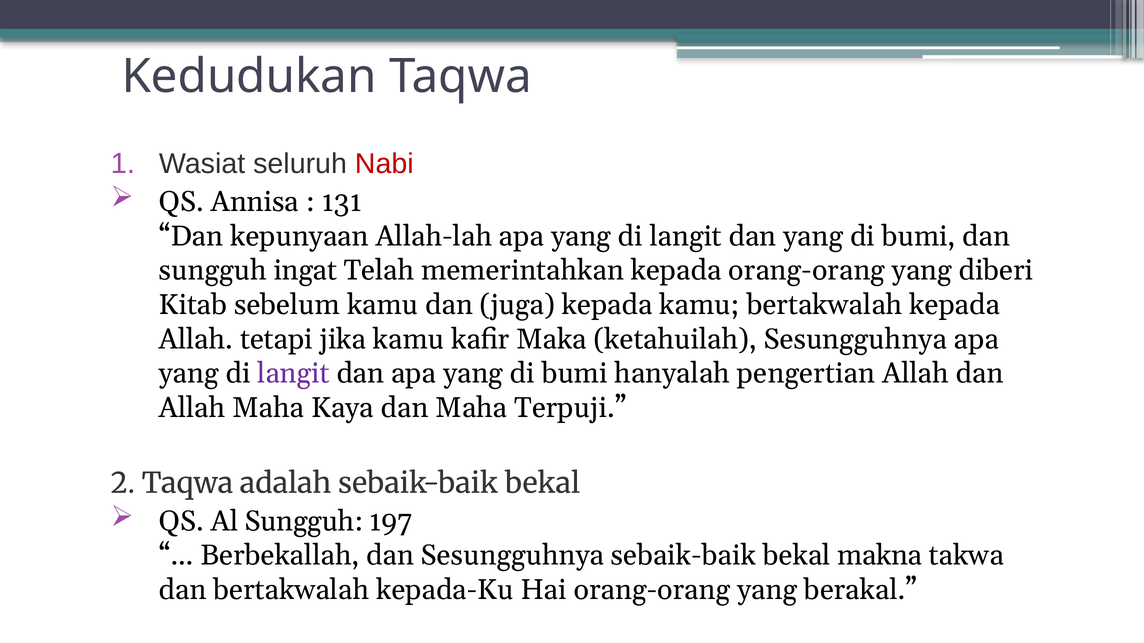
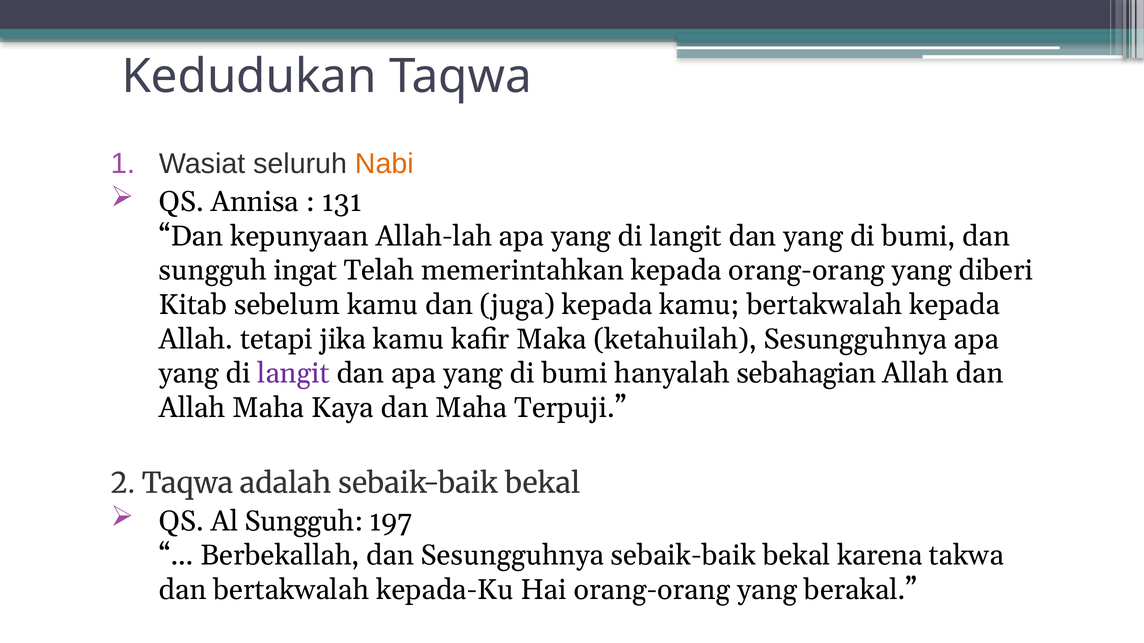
Nabi colour: red -> orange
pengertian: pengertian -> sebahagian
makna: makna -> karena
